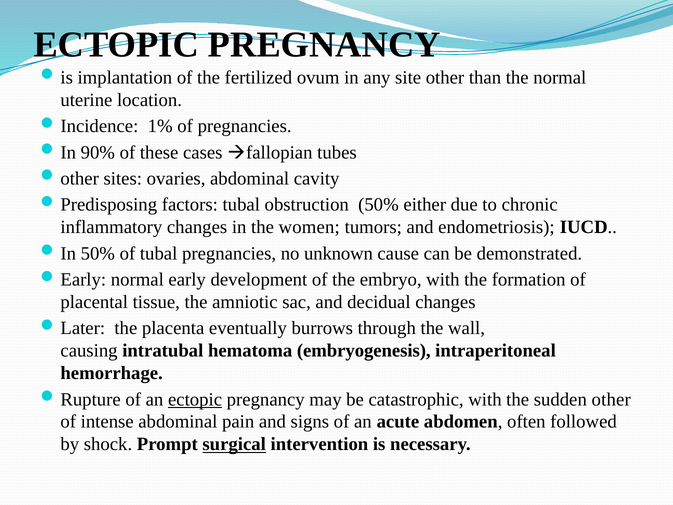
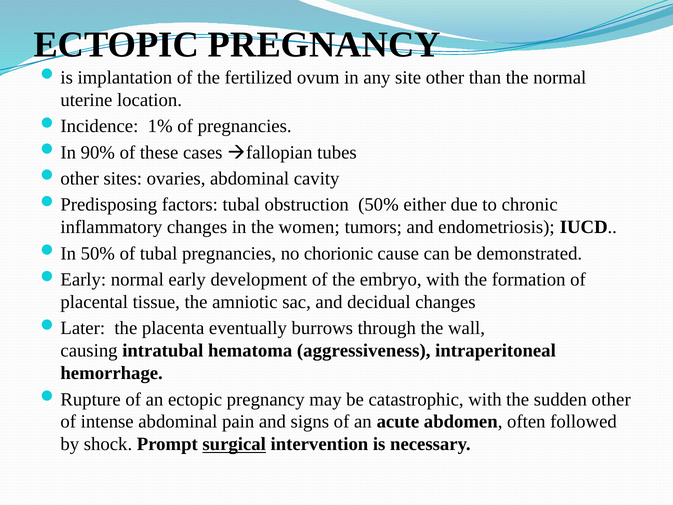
unknown: unknown -> chorionic
embryogenesis: embryogenesis -> aggressiveness
ectopic at (195, 399) underline: present -> none
